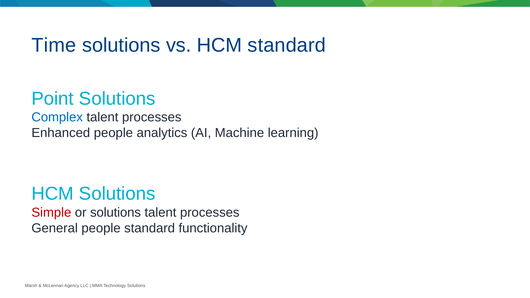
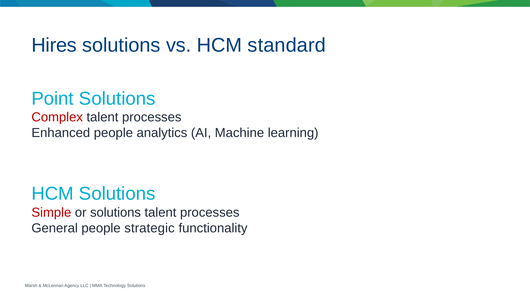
Time: Time -> Hires
Complex colour: blue -> red
people standard: standard -> strategic
